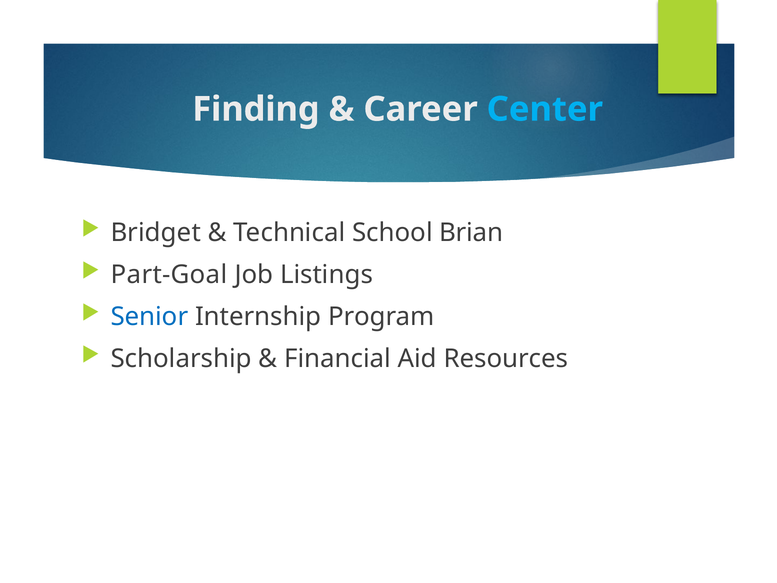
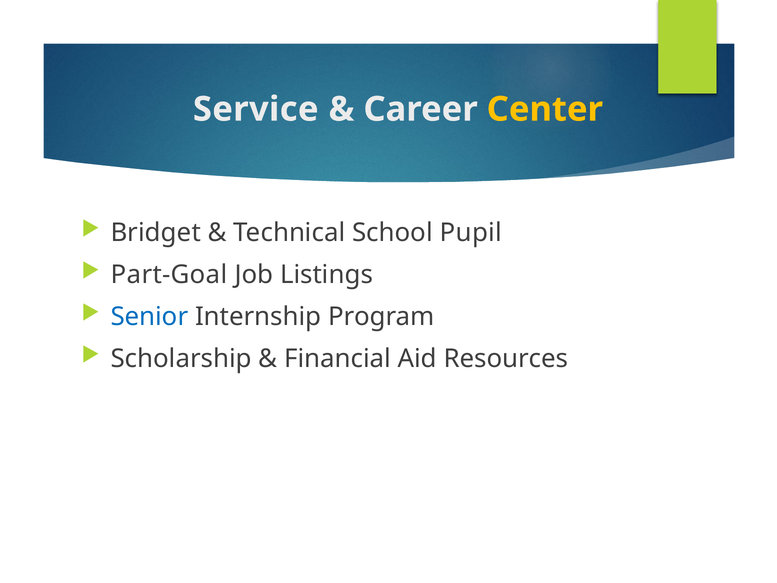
Finding: Finding -> Service
Center colour: light blue -> yellow
Brian: Brian -> Pupil
